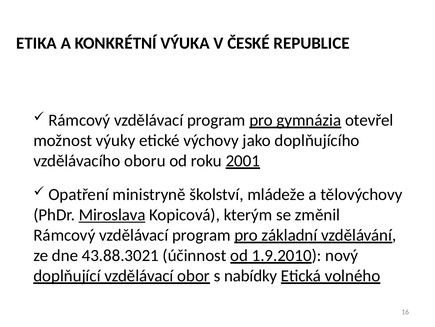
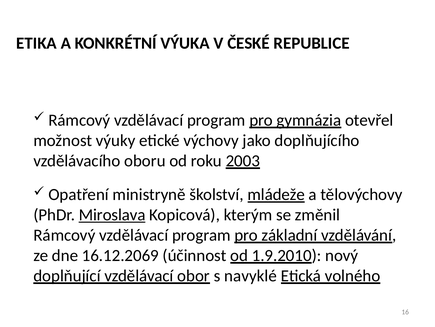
2001: 2001 -> 2003
mládeže underline: none -> present
43.88.3021: 43.88.3021 -> 16.12.2069
nabídky: nabídky -> navyklé
